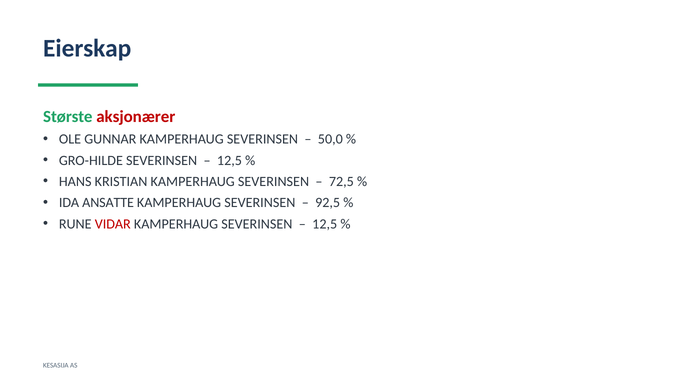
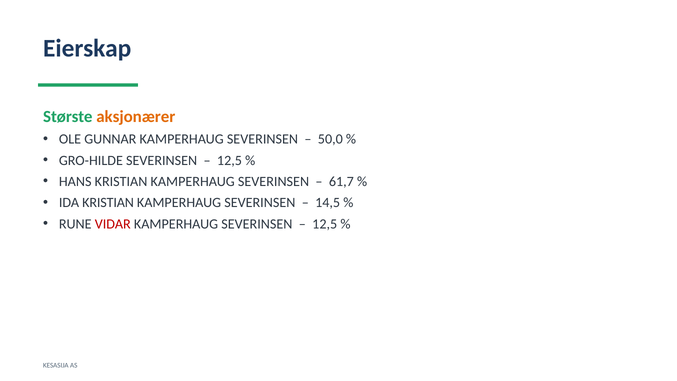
aksjonærer colour: red -> orange
72,5: 72,5 -> 61,7
IDA ANSATTE: ANSATTE -> KRISTIAN
92,5: 92,5 -> 14,5
